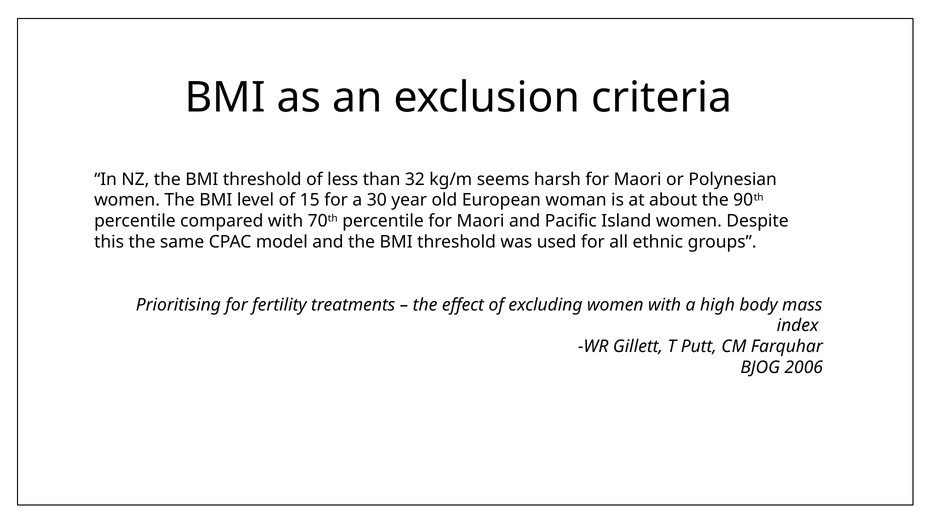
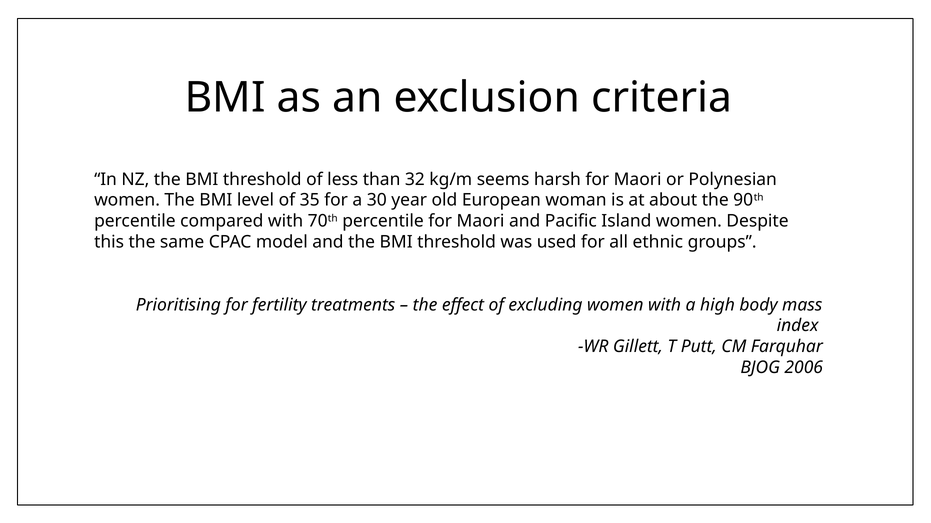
15: 15 -> 35
